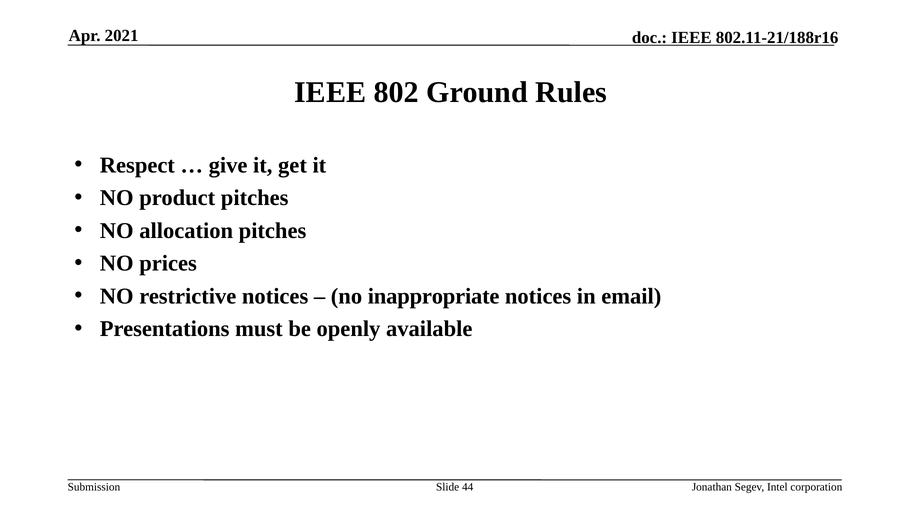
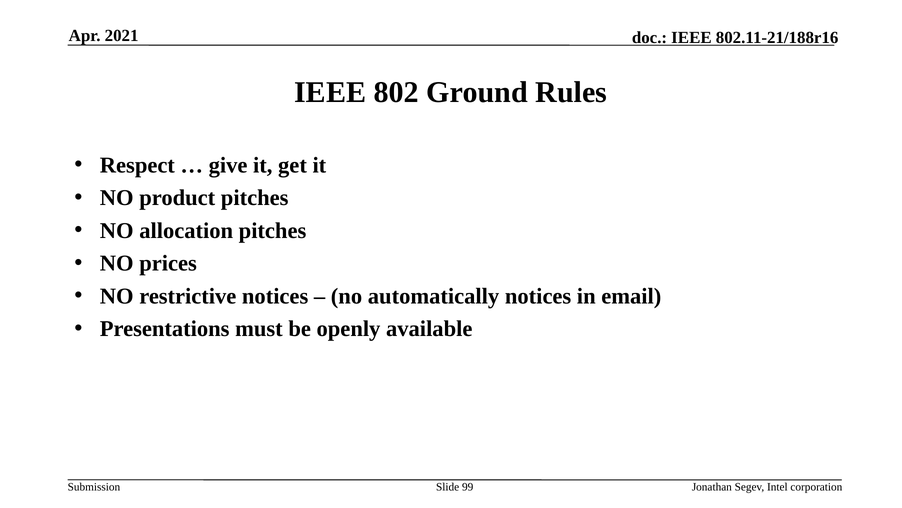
inappropriate: inappropriate -> automatically
44: 44 -> 99
